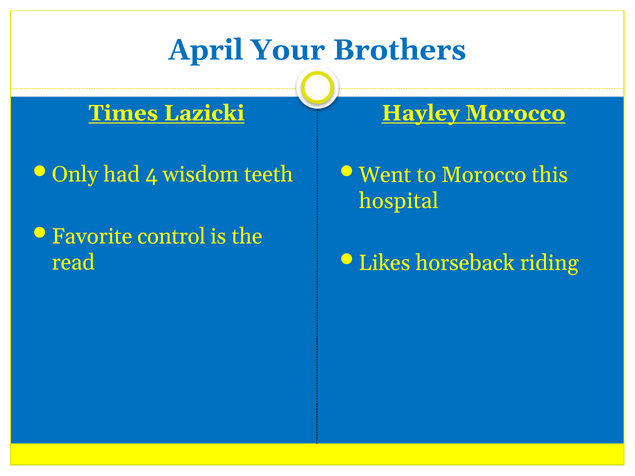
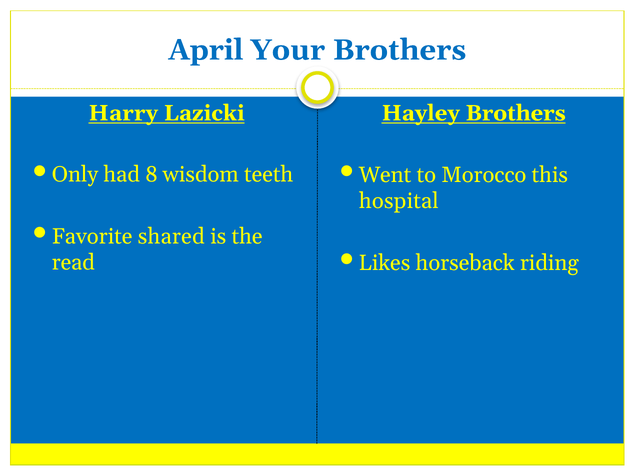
Times: Times -> Harry
Hayley Morocco: Morocco -> Brothers
4: 4 -> 8
control: control -> shared
